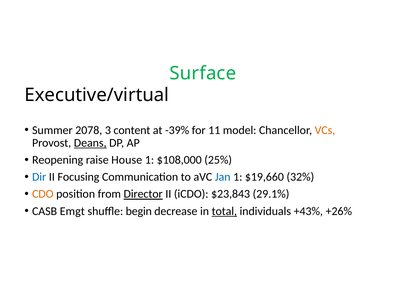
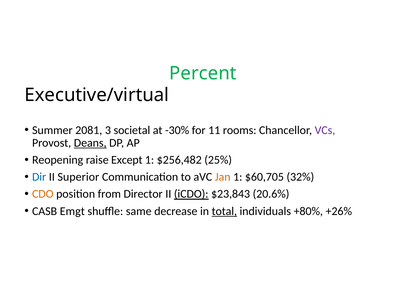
Surface: Surface -> Percent
2078: 2078 -> 2081
content: content -> societal
-39%: -39% -> -30%
model: model -> rooms
VCs colour: orange -> purple
House: House -> Except
$108,000: $108,000 -> $256,482
Focusing: Focusing -> Superior
Jan colour: blue -> orange
$19,660: $19,660 -> $60,705
Director underline: present -> none
iCDO underline: none -> present
29.1%: 29.1% -> 20.6%
begin: begin -> same
+43%: +43% -> +80%
